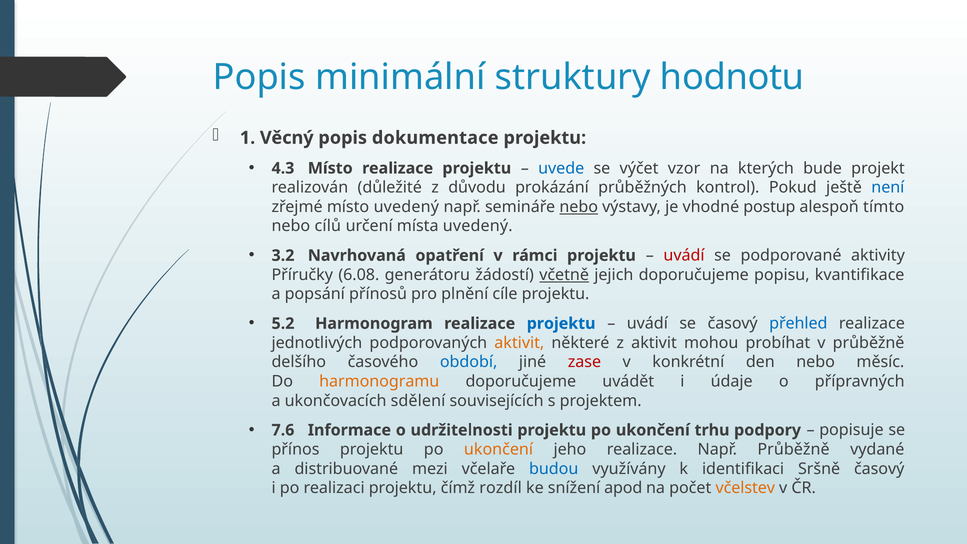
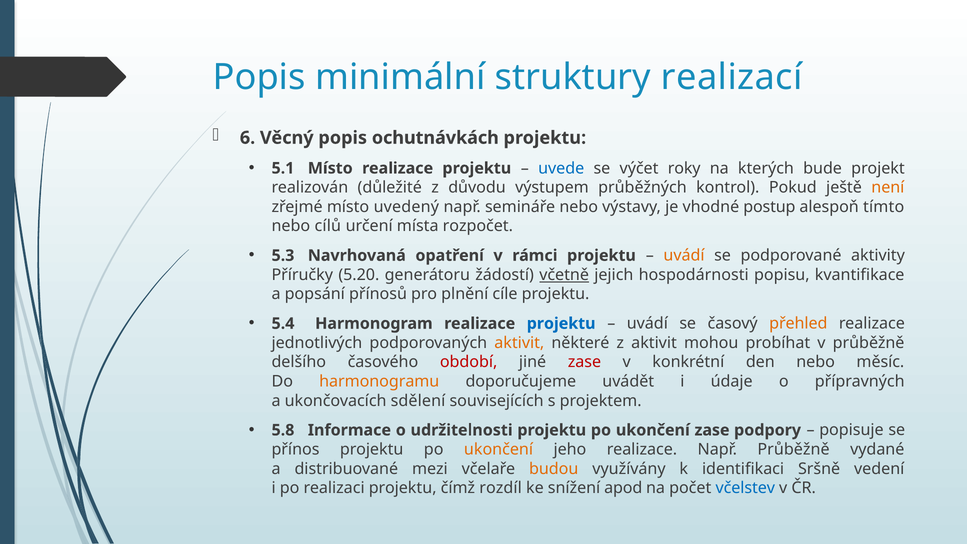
hodnotu: hodnotu -> realizací
1: 1 -> 6
dokumentace: dokumentace -> ochutnávkách
4.3: 4.3 -> 5.1
vzor: vzor -> roky
prokázání: prokázání -> výstupem
není colour: blue -> orange
nebo at (579, 207) underline: present -> none
místa uvedený: uvedený -> rozpočet
3.2: 3.2 -> 5.3
uvádí at (684, 256) colour: red -> orange
6.08: 6.08 -> 5.20
jejich doporučujeme: doporučujeme -> hospodárnosti
5.2: 5.2 -> 5.4
přehled colour: blue -> orange
období colour: blue -> red
7.6: 7.6 -> 5.8
ukončení trhu: trhu -> zase
budou colour: blue -> orange
Sršně časový: časový -> vedení
včelstev colour: orange -> blue
